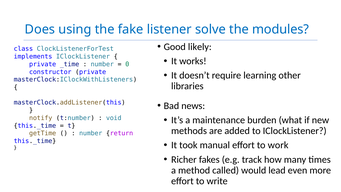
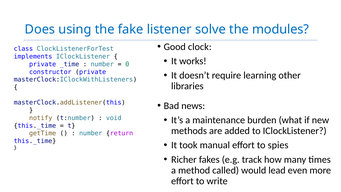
likely: likely -> clock
work: work -> spies
